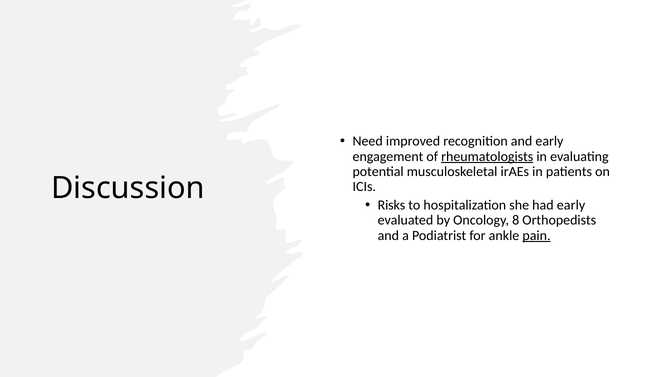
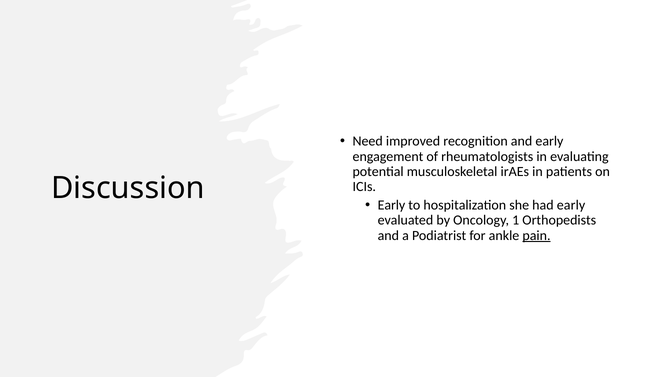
rheumatologists underline: present -> none
Risks at (391, 205): Risks -> Early
8: 8 -> 1
